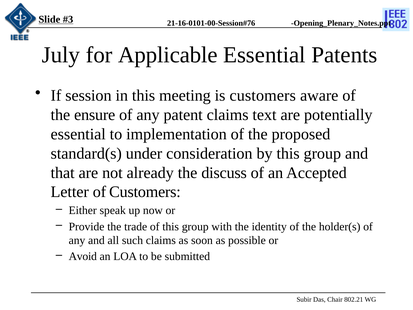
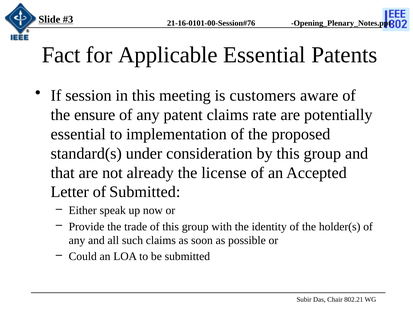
July: July -> Fact
text: text -> rate
discuss: discuss -> license
of Customers: Customers -> Submitted
Avoid: Avoid -> Could
